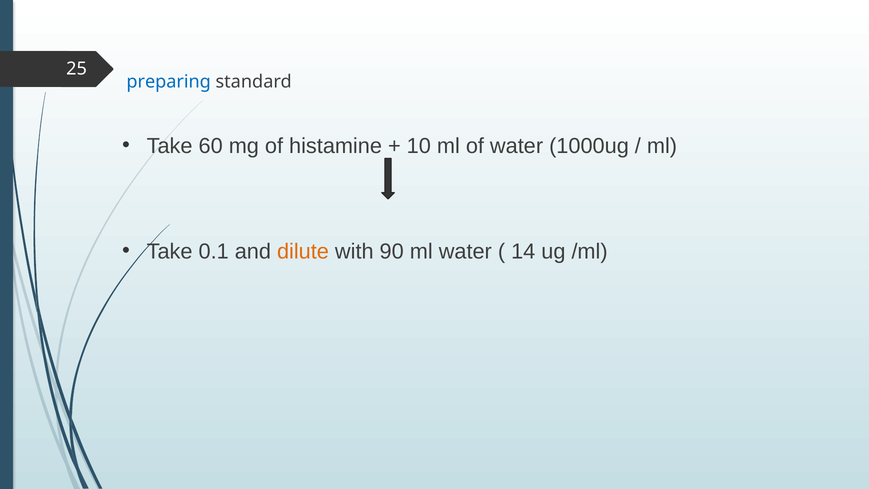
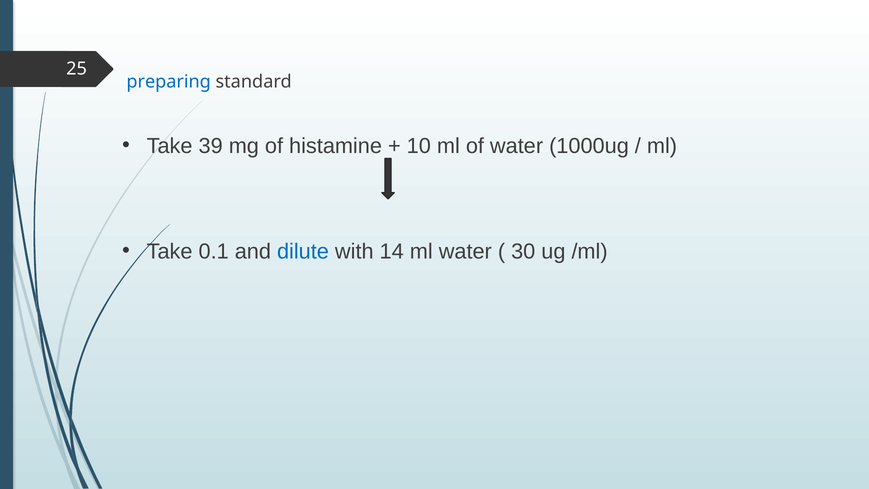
60: 60 -> 39
dilute colour: orange -> blue
90: 90 -> 14
14: 14 -> 30
